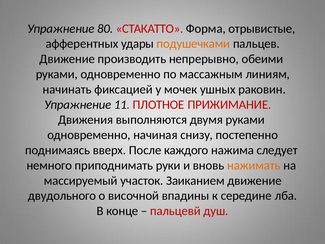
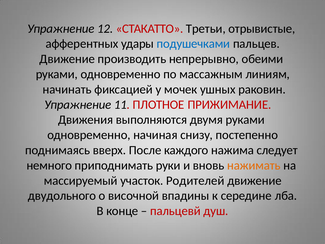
80: 80 -> 12
Форма: Форма -> Третьи
подушечками colour: orange -> blue
Заиканием: Заиканием -> Родителей
